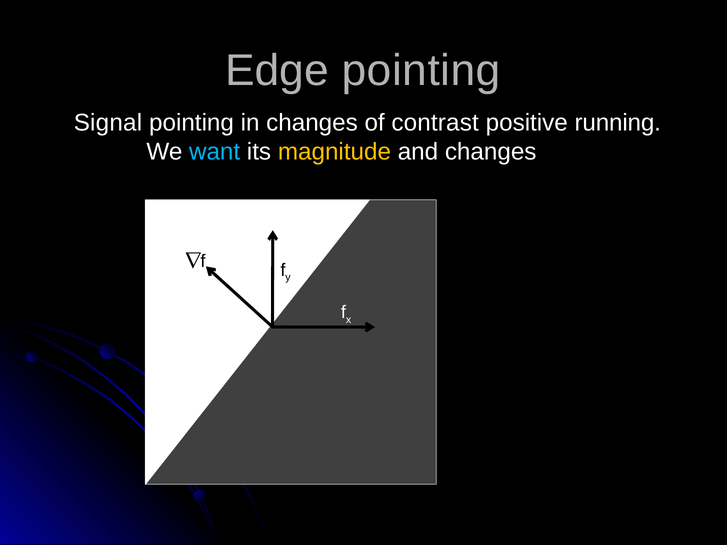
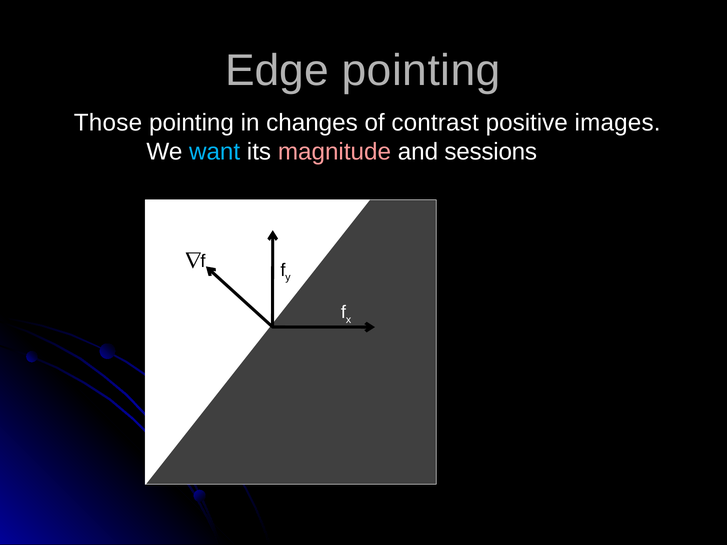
Signal: Signal -> Those
running: running -> images
magnitude colour: yellow -> pink
and changes: changes -> sessions
